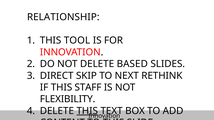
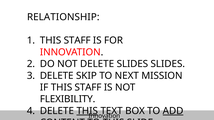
TOOL at (77, 41): TOOL -> STAFF
DELETE BASED: BASED -> SLIDES
DIRECT at (57, 76): DIRECT -> DELETE
RETHINK: RETHINK -> MISSION
ADD underline: none -> present
